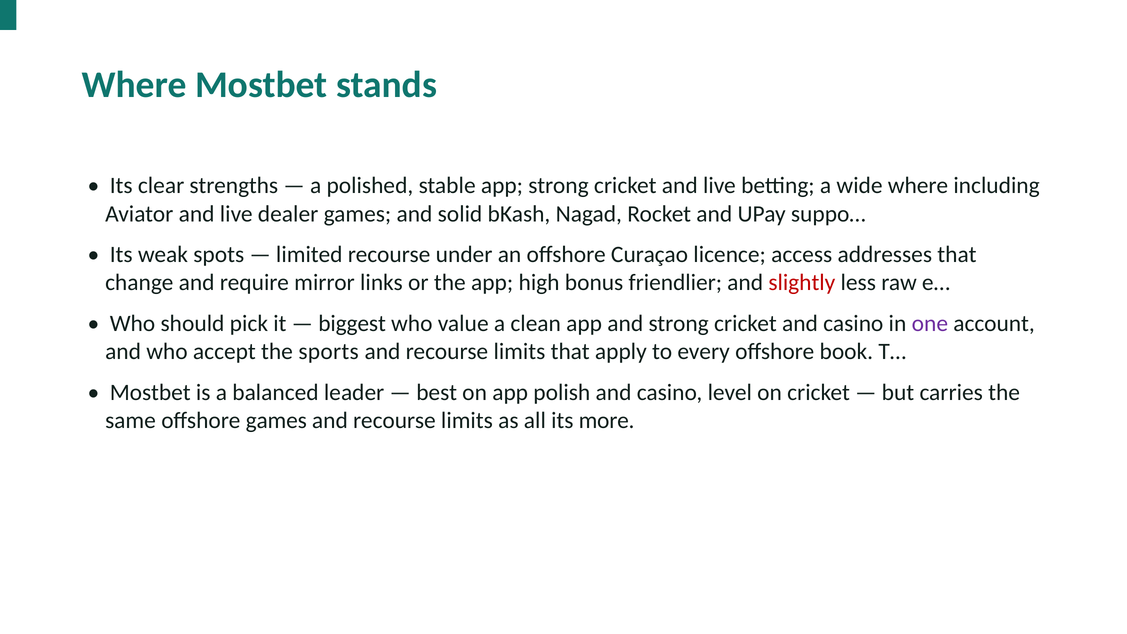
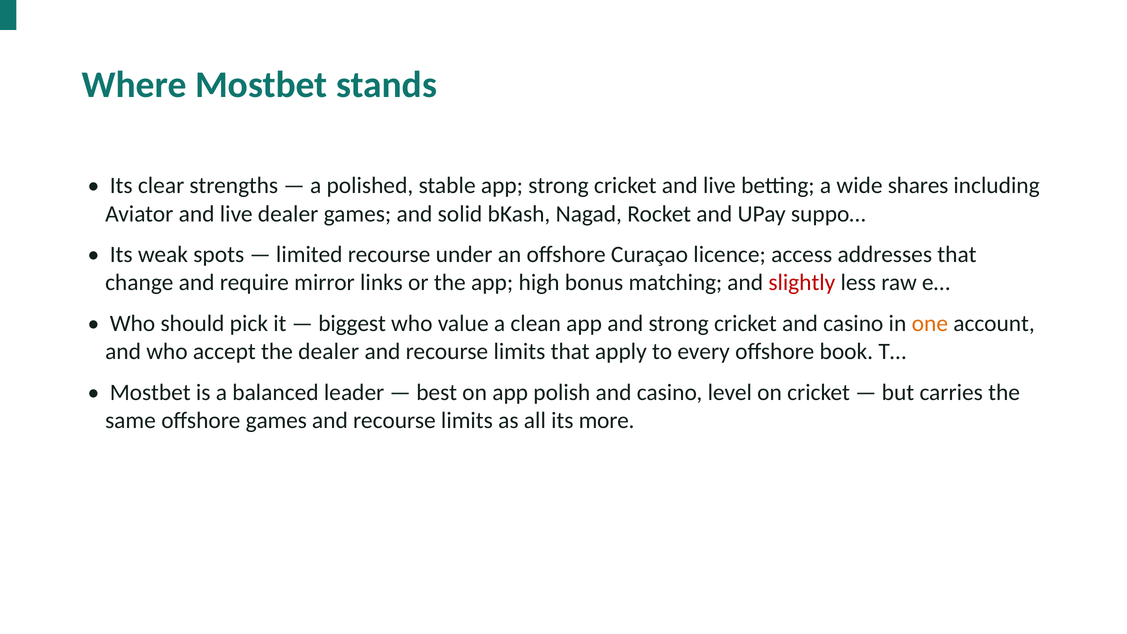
wide where: where -> shares
friendlier: friendlier -> matching
one colour: purple -> orange
the sports: sports -> dealer
